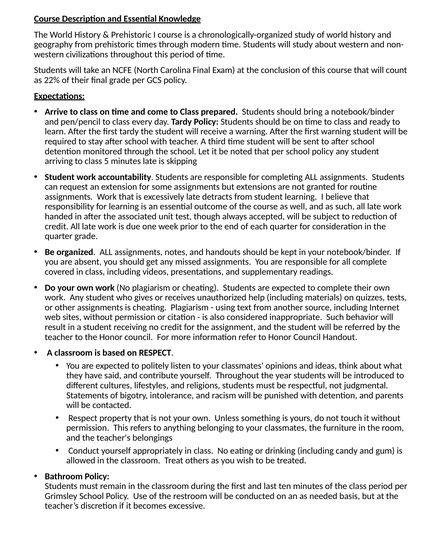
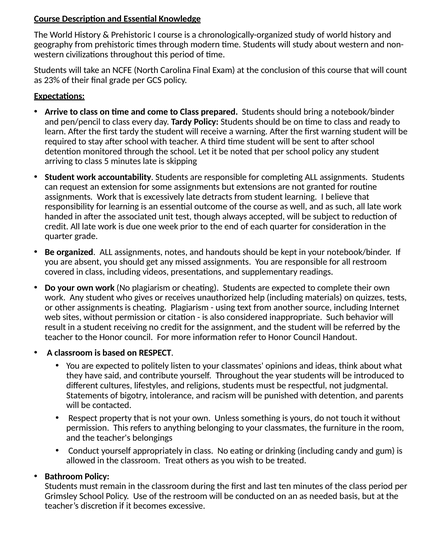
22%: 22% -> 23%
all complete: complete -> restroom
